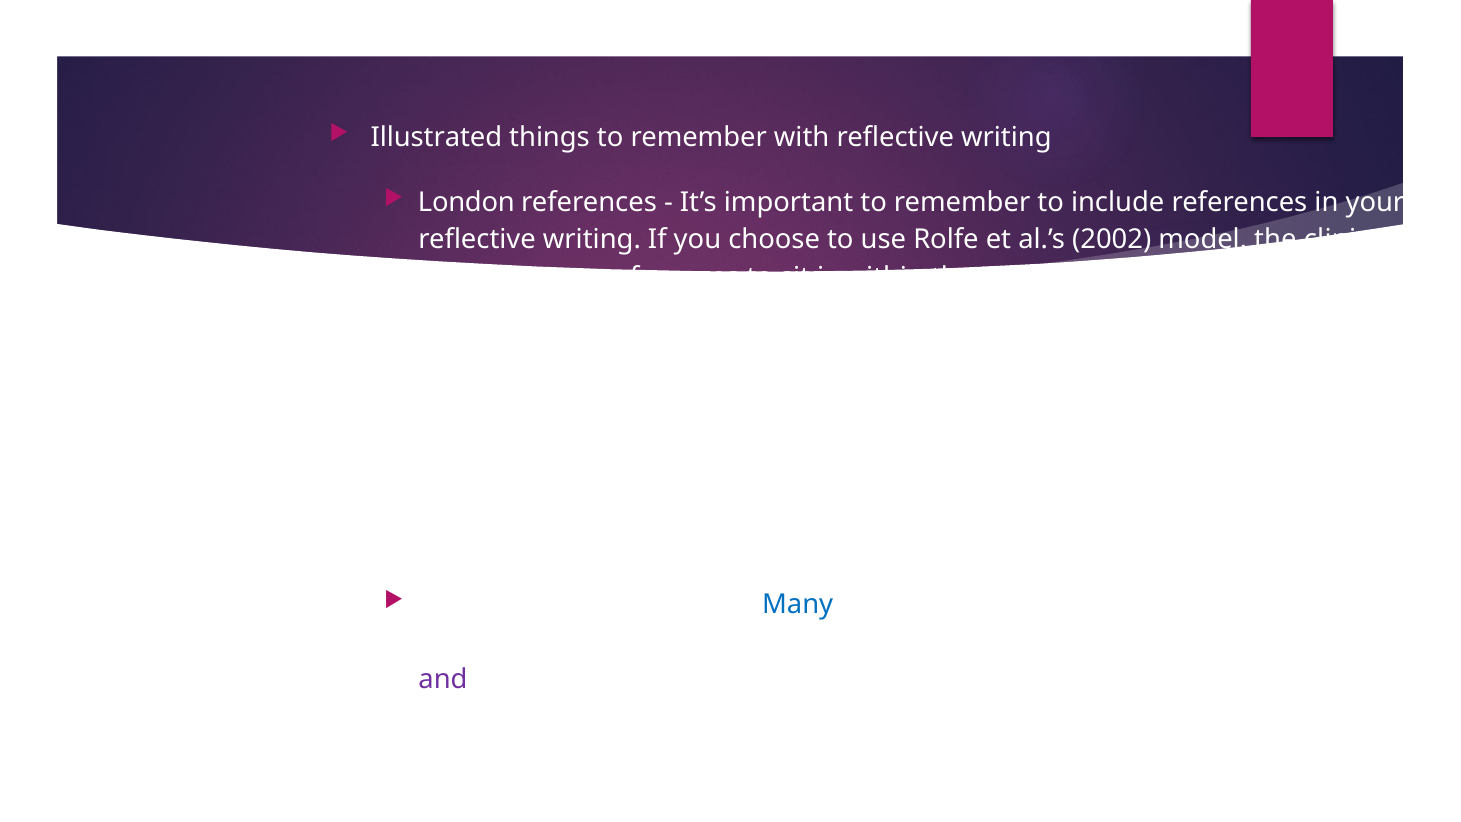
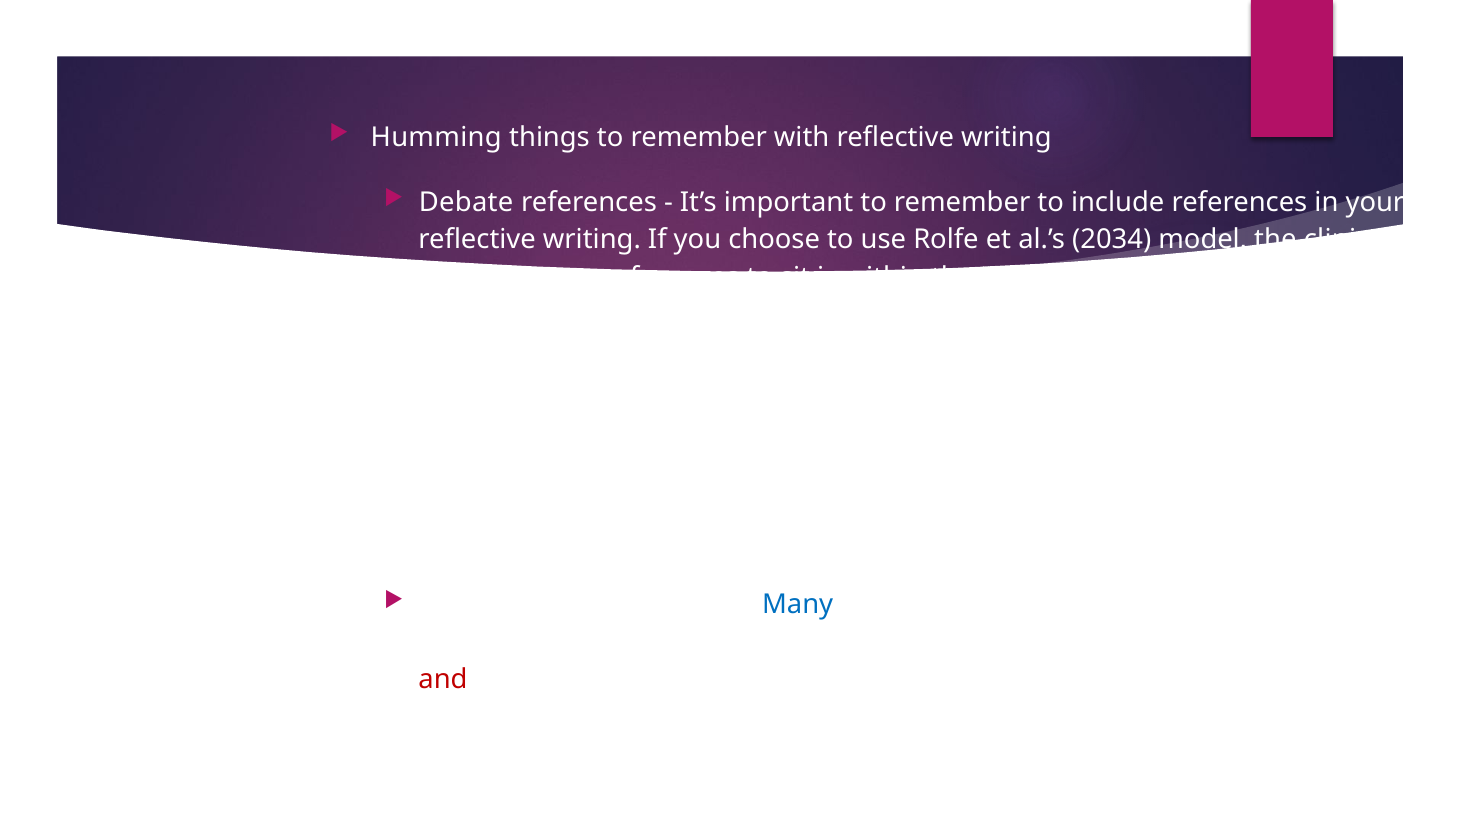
Illustrated: Illustrated -> Humming
London: London -> Debate
2002: 2002 -> 2034
and at (443, 679) colour: purple -> red
